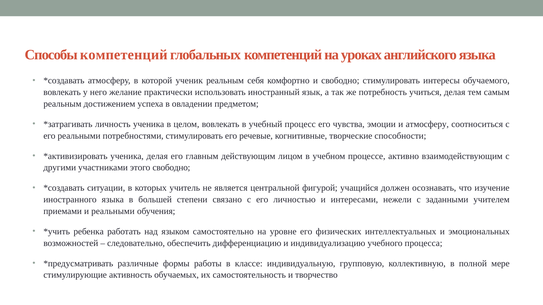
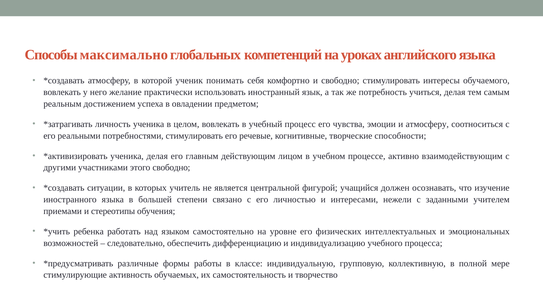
Способы компетенций: компетенций -> максимально
ученик реальным: реальным -> понимать
и реальными: реальными -> стереотипы
